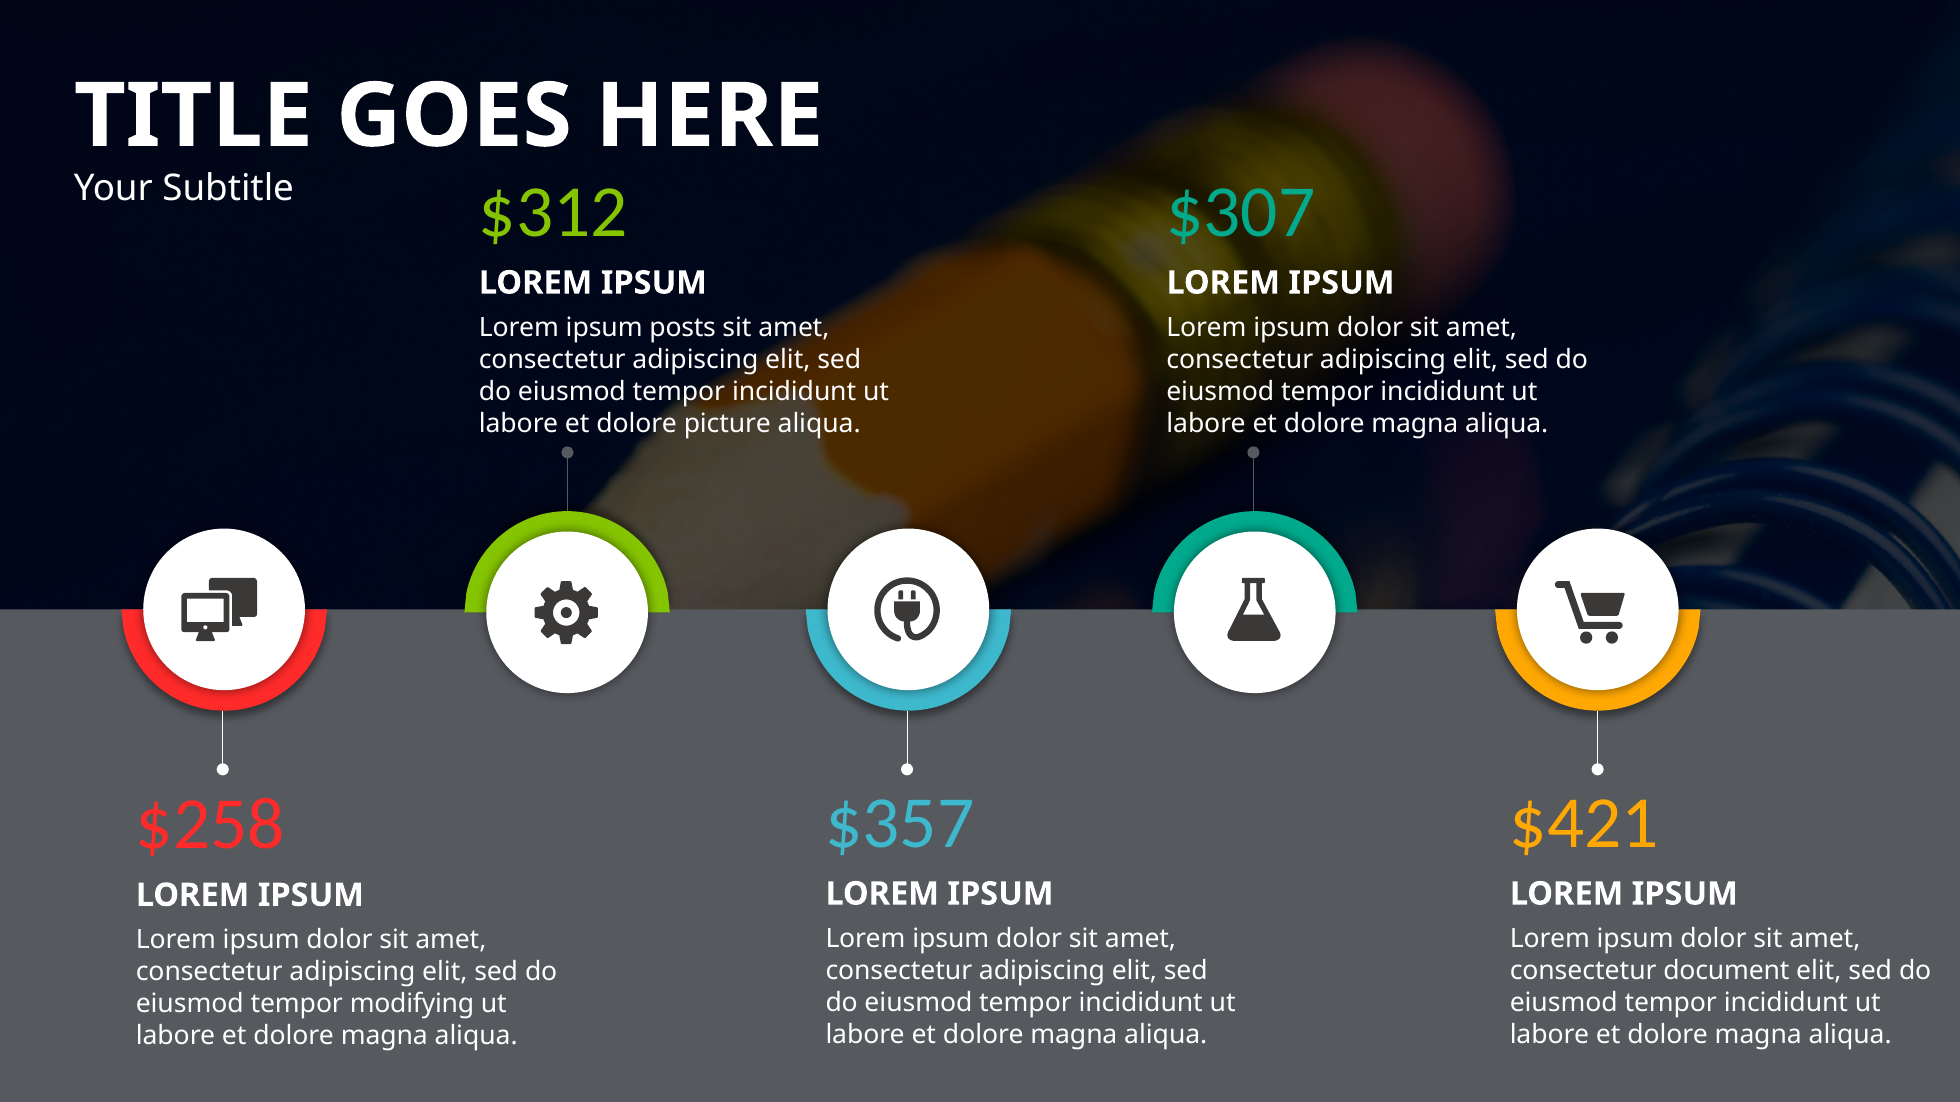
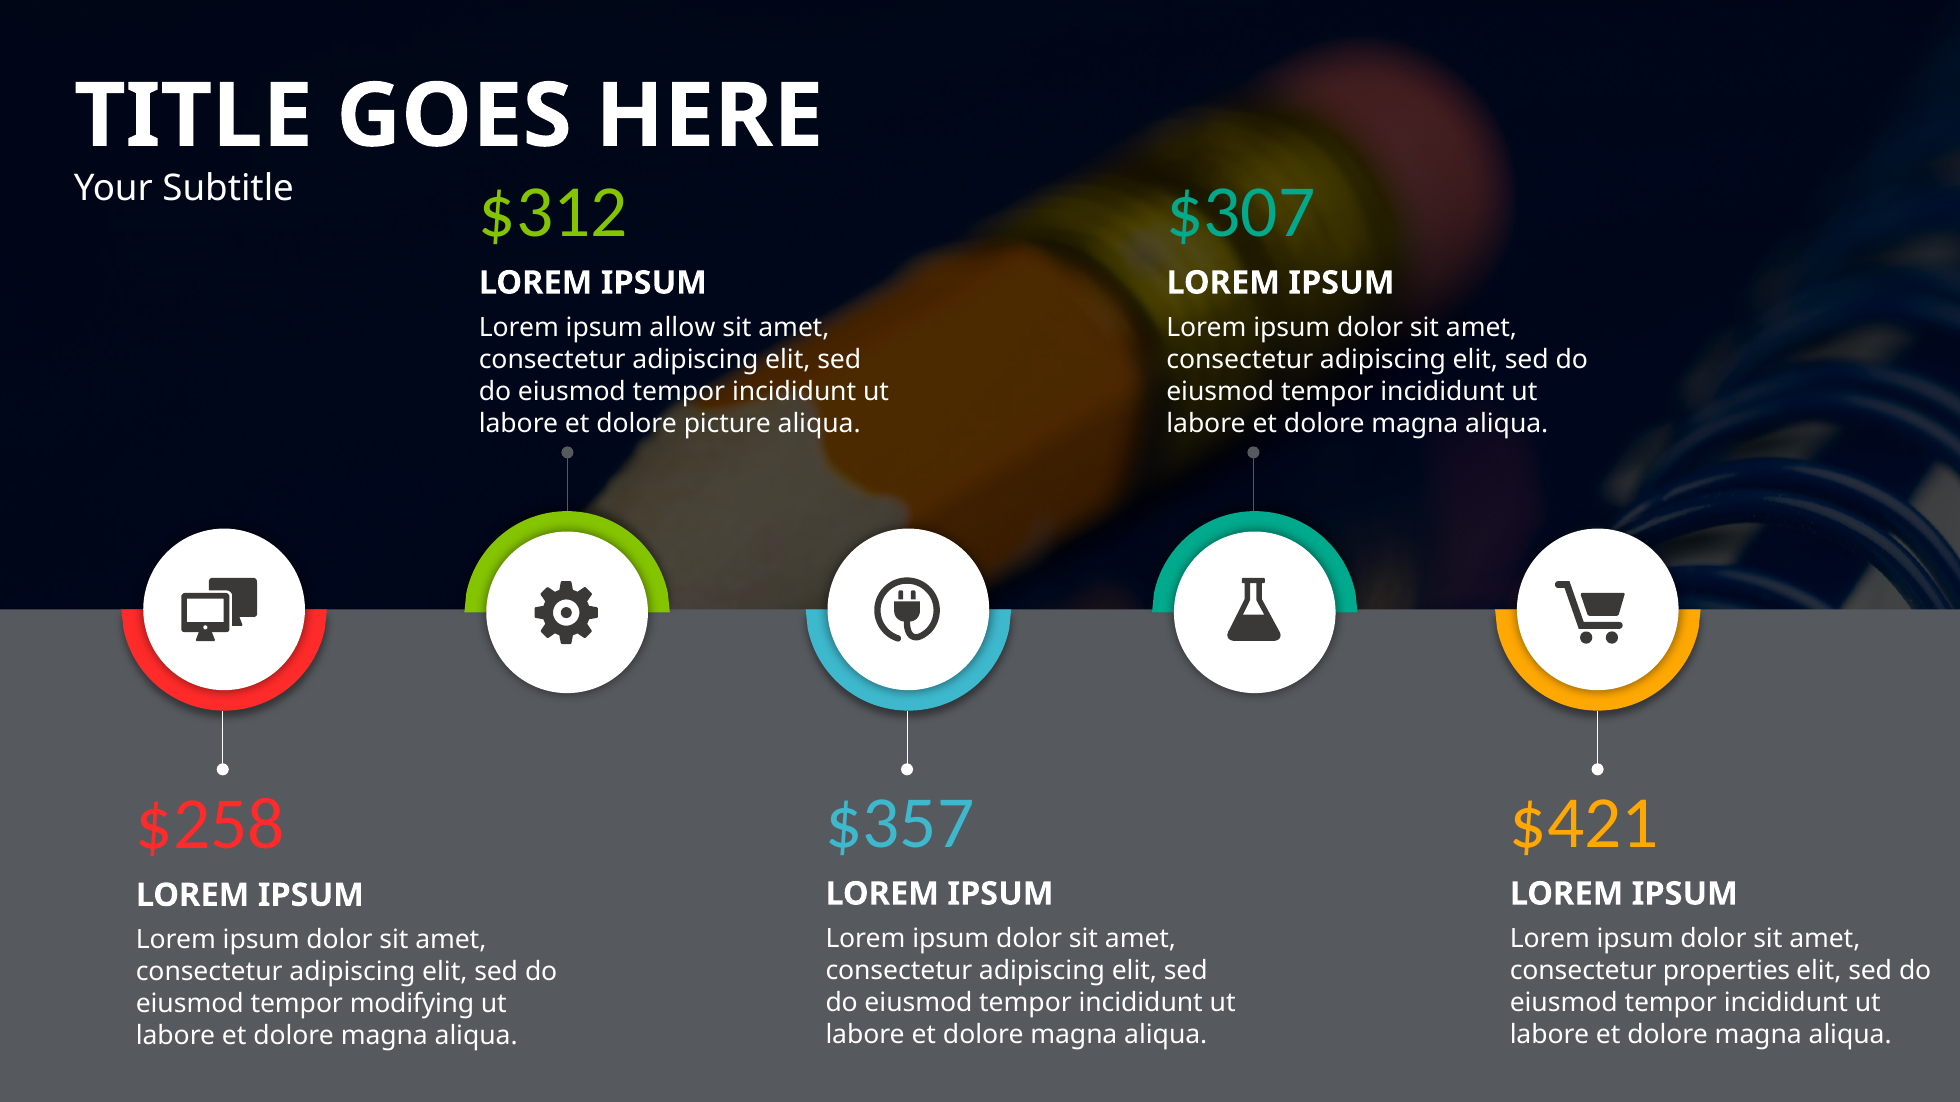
posts: posts -> allow
document: document -> properties
